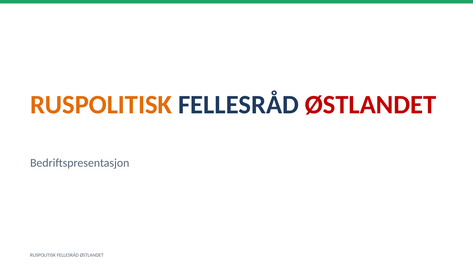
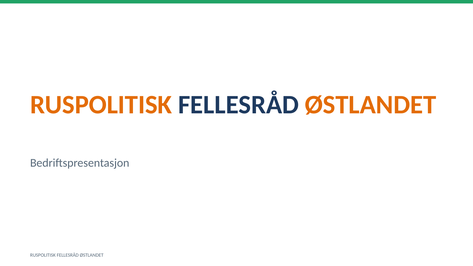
ØSTLANDET at (371, 105) colour: red -> orange
